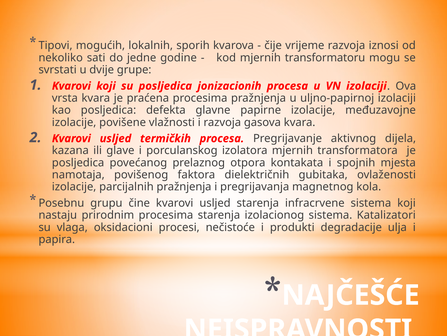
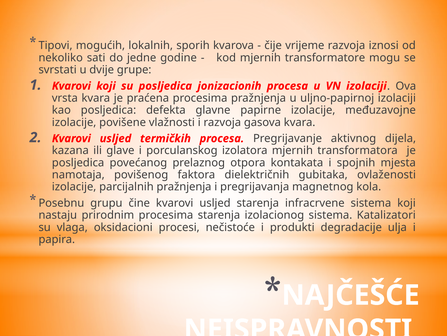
transformatoru: transformatoru -> transformatore
